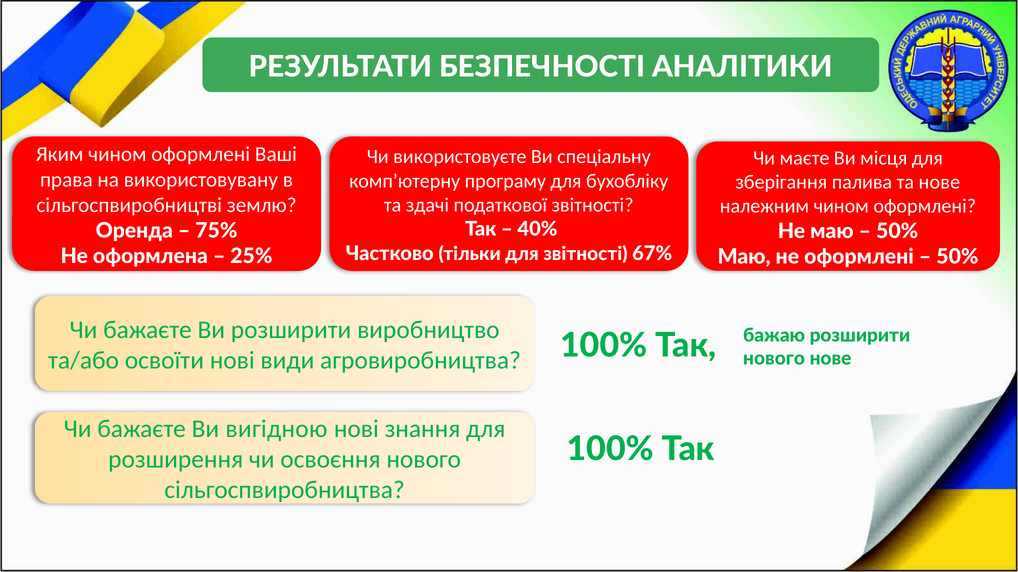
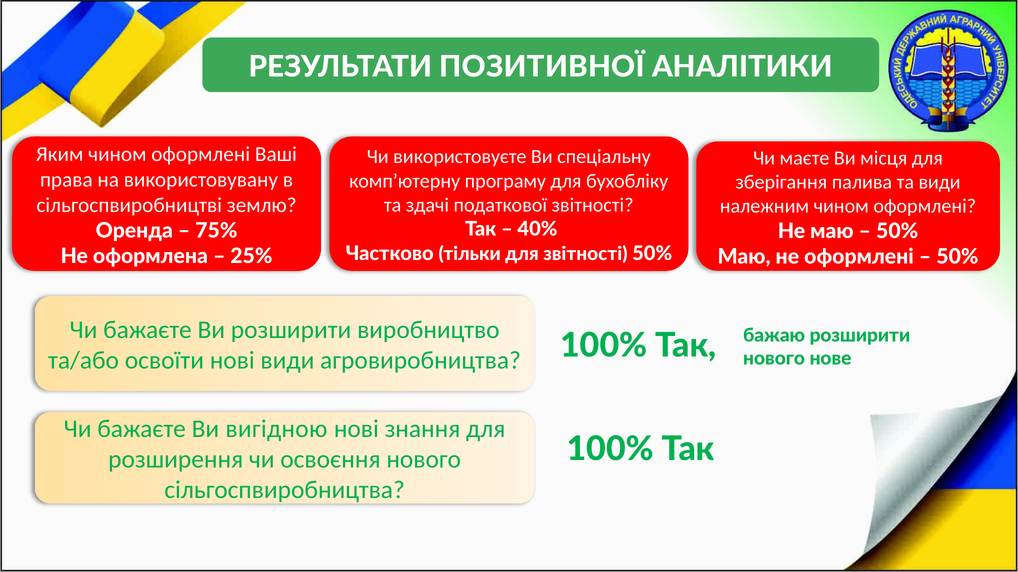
БЕЗПЕЧНОСТІ: БЕЗПЕЧНОСТІ -> ПОЗИТИВНОЇ
та нове: нове -> види
звітності 67%: 67% -> 50%
